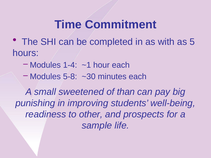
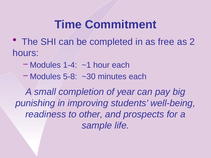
with: with -> free
5: 5 -> 2
sweetened: sweetened -> completion
than: than -> year
